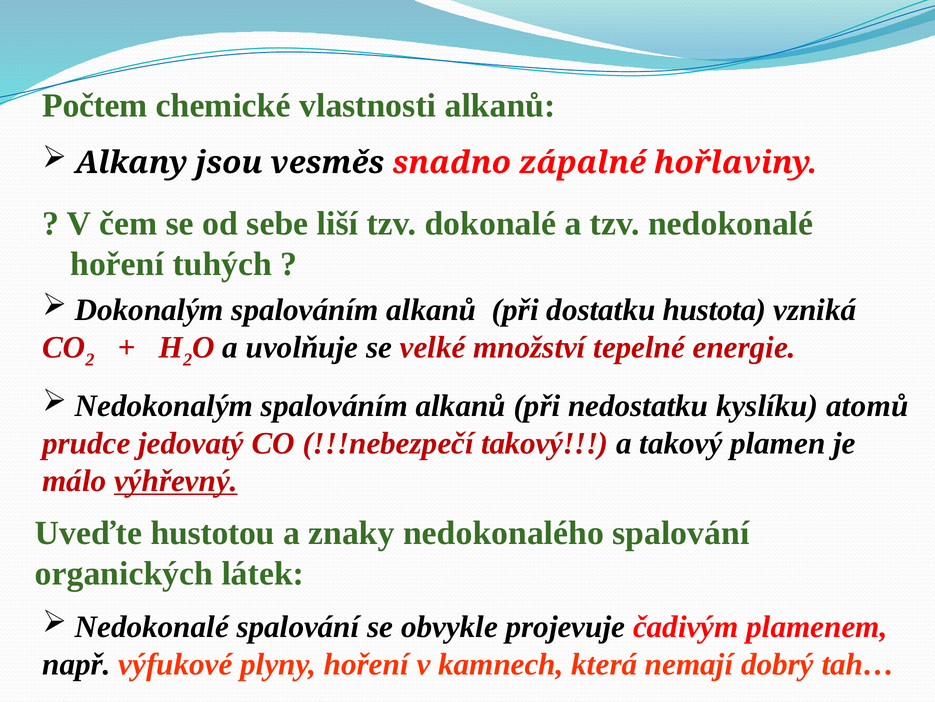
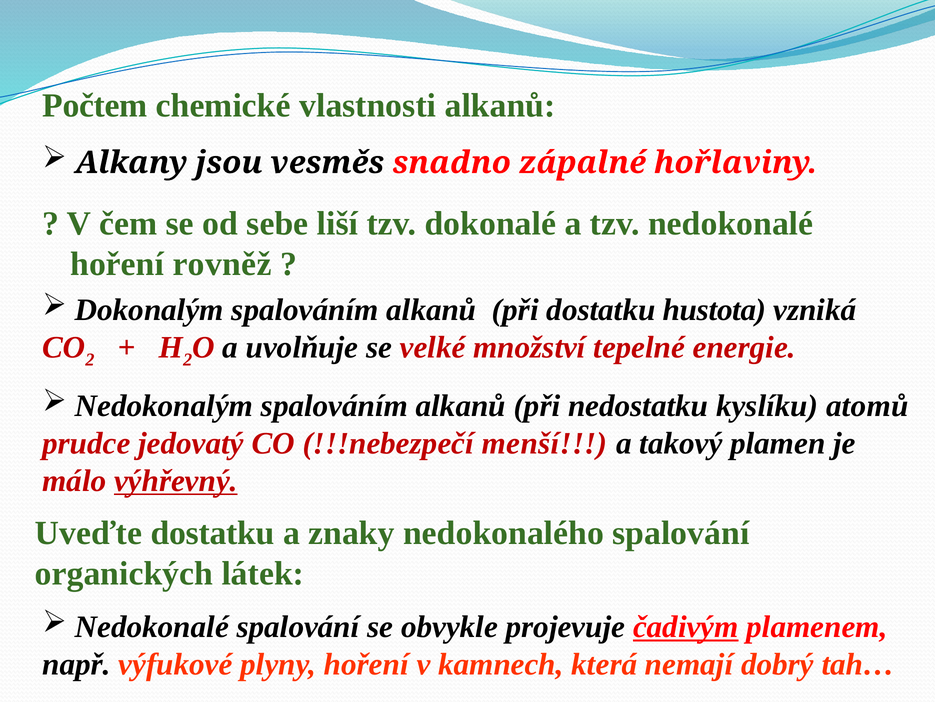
tuhých: tuhých -> rovněž
!!!nebezpečí takový: takový -> menší
Uveďte hustotou: hustotou -> dostatku
čadivým underline: none -> present
